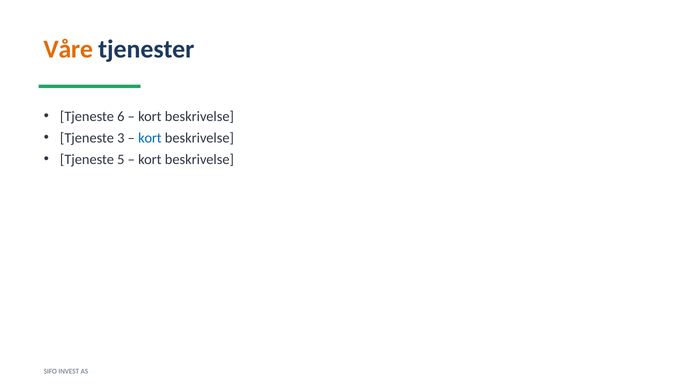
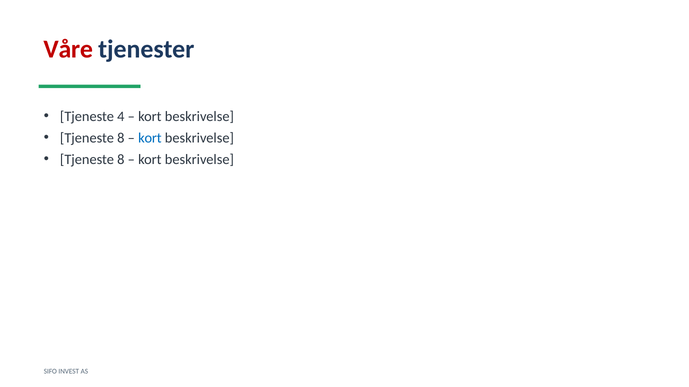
Våre colour: orange -> red
6: 6 -> 4
3 at (121, 138): 3 -> 8
5 at (121, 160): 5 -> 8
